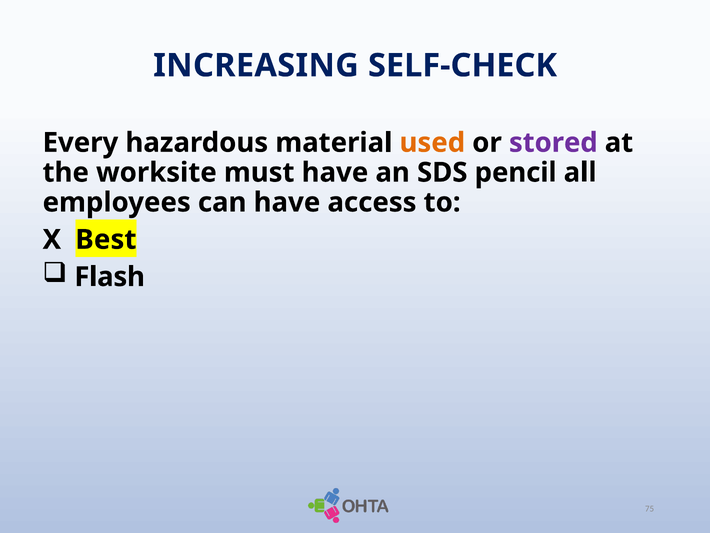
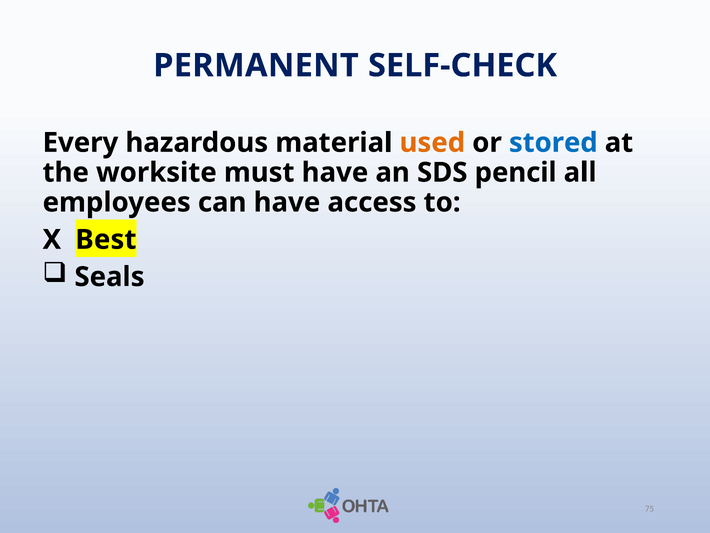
INCREASING: INCREASING -> PERMANENT
stored colour: purple -> blue
Flash: Flash -> Seals
